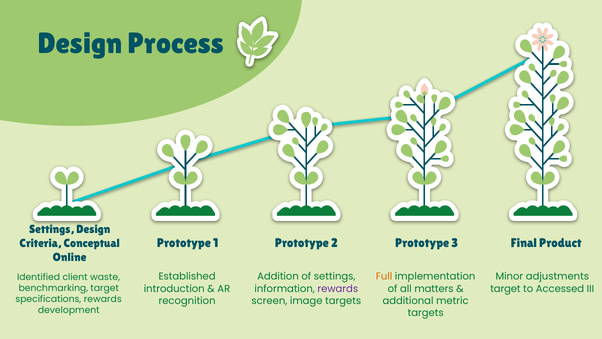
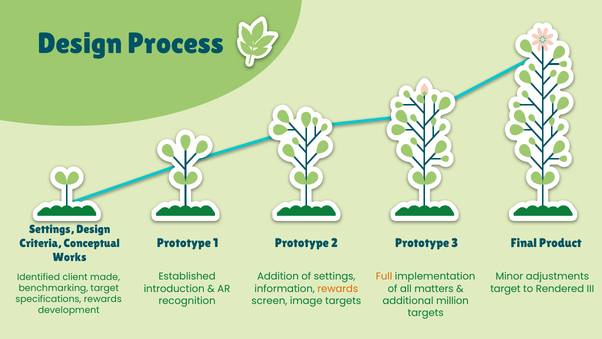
Online: Online -> Works
waste: waste -> made
rewards at (338, 288) colour: purple -> orange
Accessed: Accessed -> Rendered
metric: metric -> million
